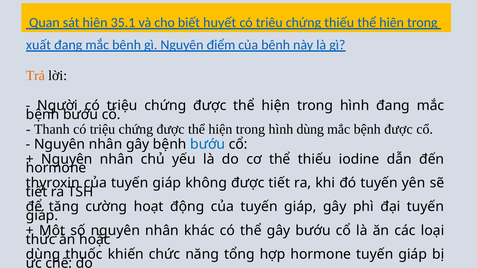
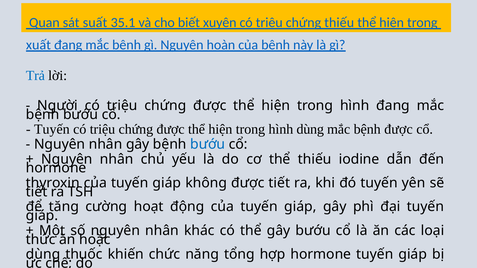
sát hiện: hiện -> suất
huyết: huyết -> xuyên
điểm: điểm -> hoàn
Trả colour: orange -> blue
Thanh at (52, 129): Thanh -> Tuyến
